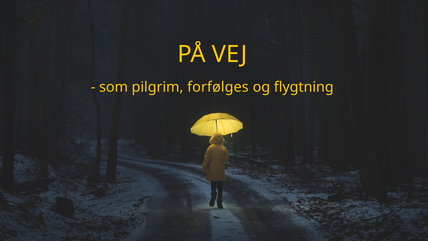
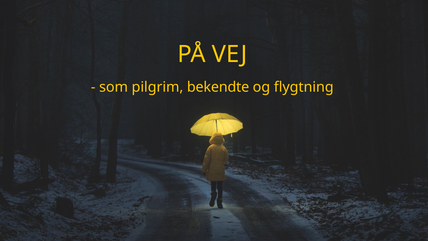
forfølges: forfølges -> bekendte
